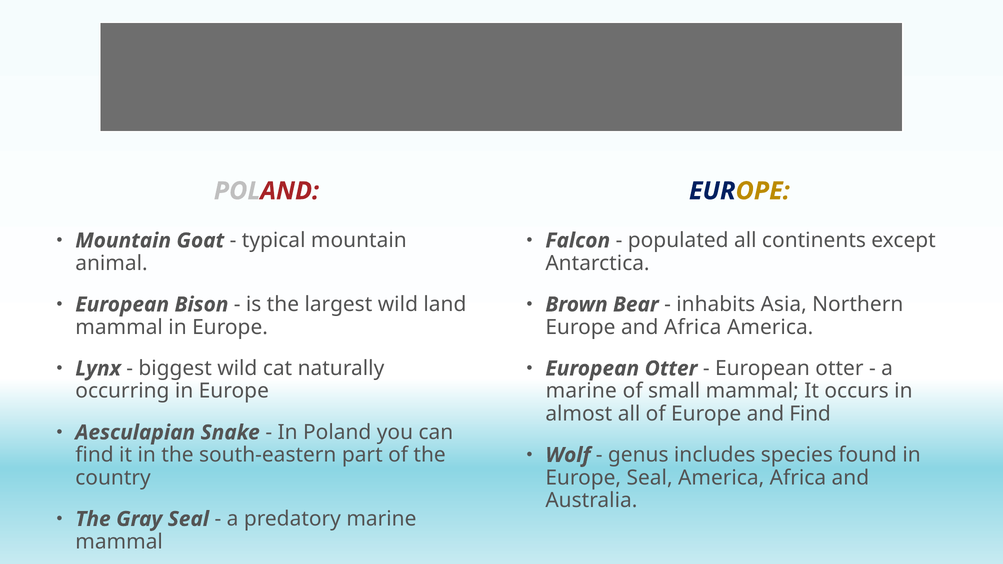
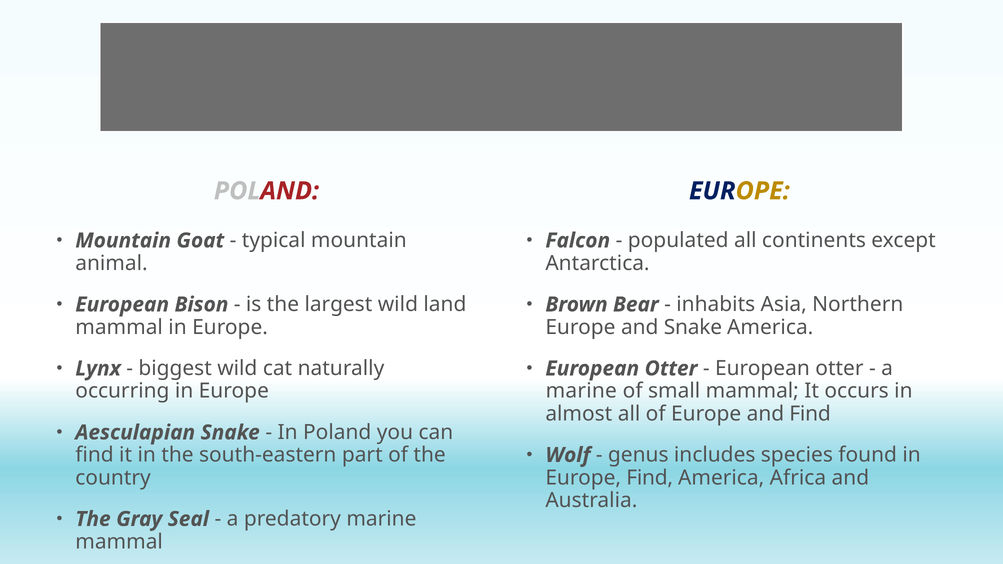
and Africa: Africa -> Snake
Europe Seal: Seal -> Find
